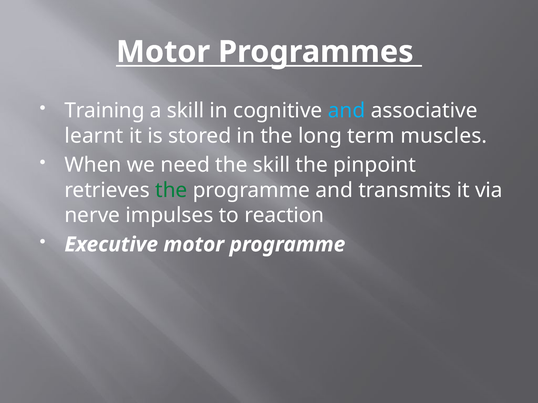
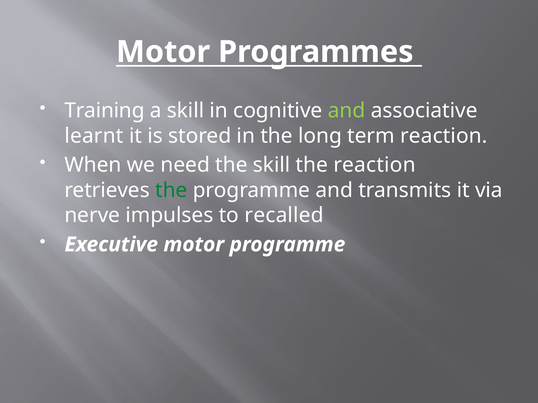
and at (347, 111) colour: light blue -> light green
term muscles: muscles -> reaction
the pinpoint: pinpoint -> reaction
reaction: reaction -> recalled
